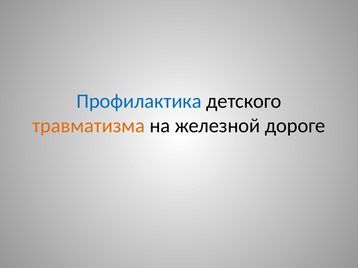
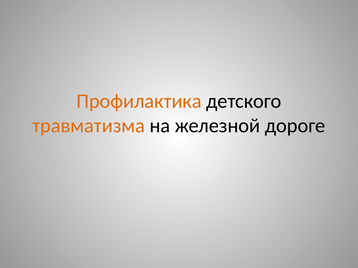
Профилактика colour: blue -> orange
